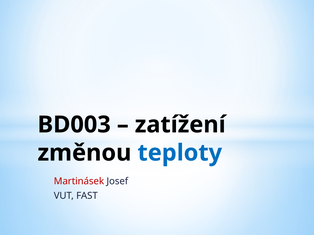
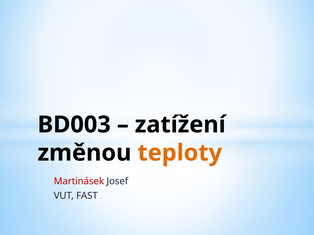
teploty colour: blue -> orange
